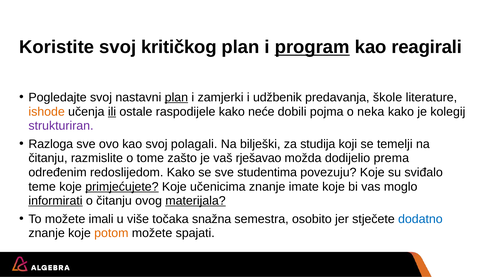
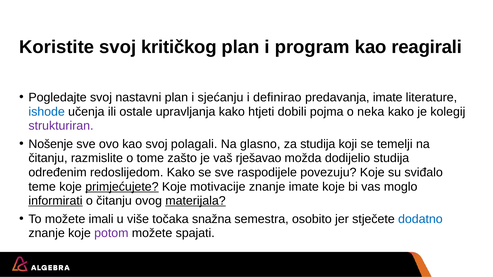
program underline: present -> none
plan at (176, 98) underline: present -> none
zamjerki: zamjerki -> sjećanju
udžbenik: udžbenik -> definirao
predavanja škole: škole -> imate
ishode colour: orange -> blue
ili underline: present -> none
raspodijele: raspodijele -> upravljanja
neće: neće -> htjeti
Razloga: Razloga -> Nošenje
bilješki: bilješki -> glasno
dodijelio prema: prema -> studija
studentima: studentima -> raspodijele
učenicima: učenicima -> motivacije
potom colour: orange -> purple
